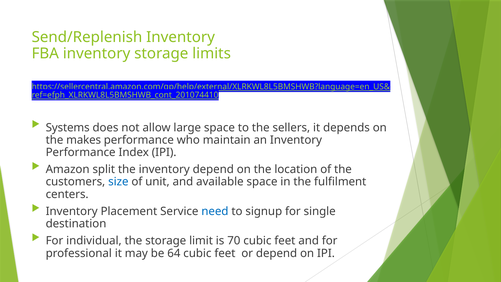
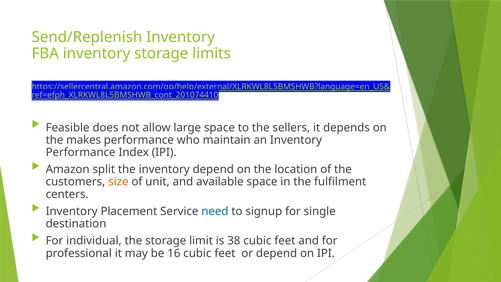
Systems: Systems -> Feasible
size colour: blue -> orange
70: 70 -> 38
64: 64 -> 16
